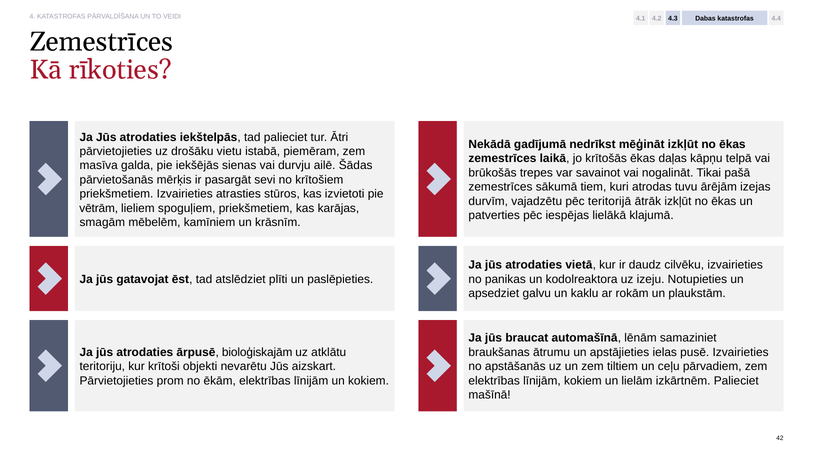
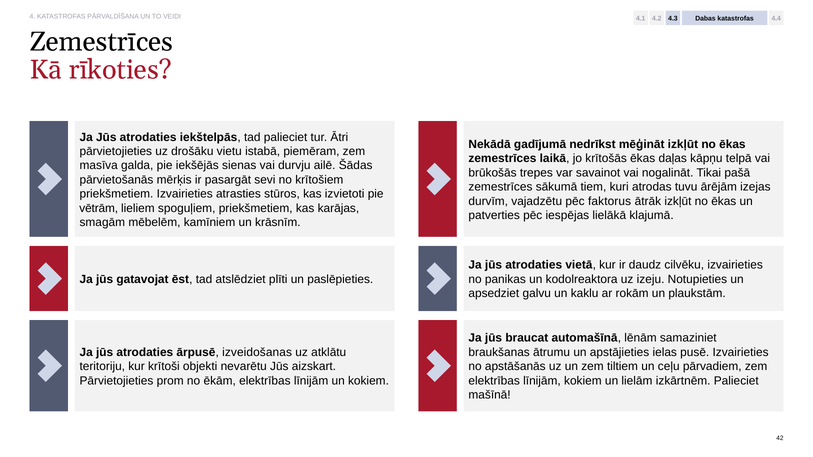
teritorijā: teritorijā -> faktorus
bioloģiskajām: bioloģiskajām -> izveidošanas
